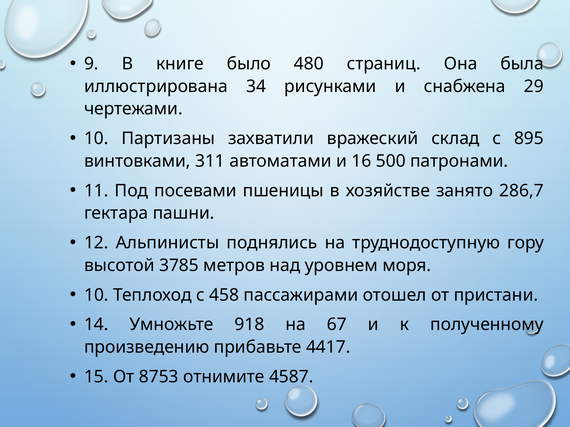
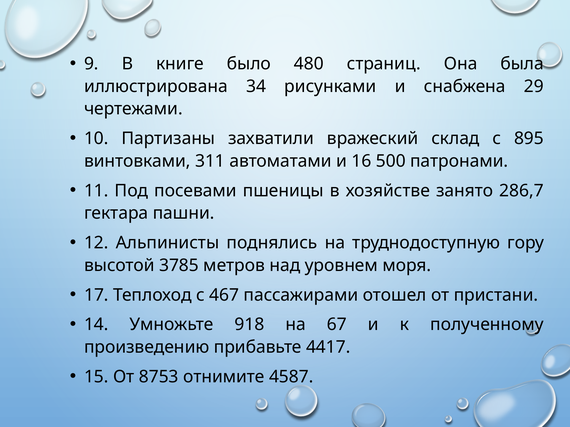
10 at (96, 295): 10 -> 17
458: 458 -> 467
